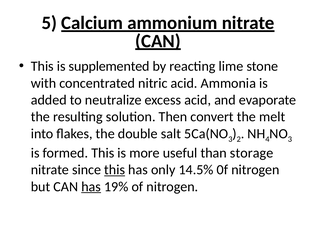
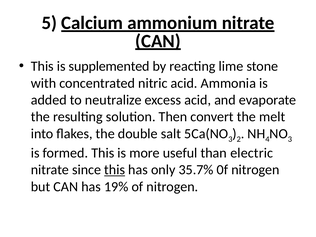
storage: storage -> electric
14.5%: 14.5% -> 35.7%
has at (91, 187) underline: present -> none
